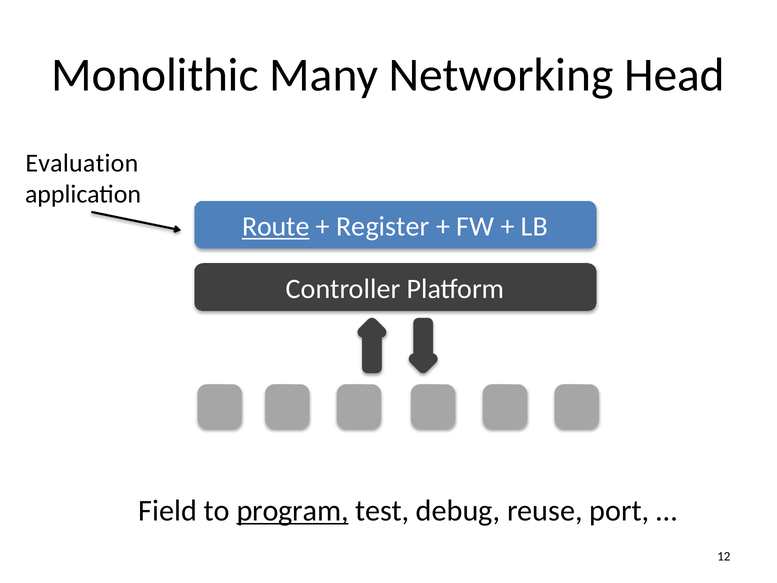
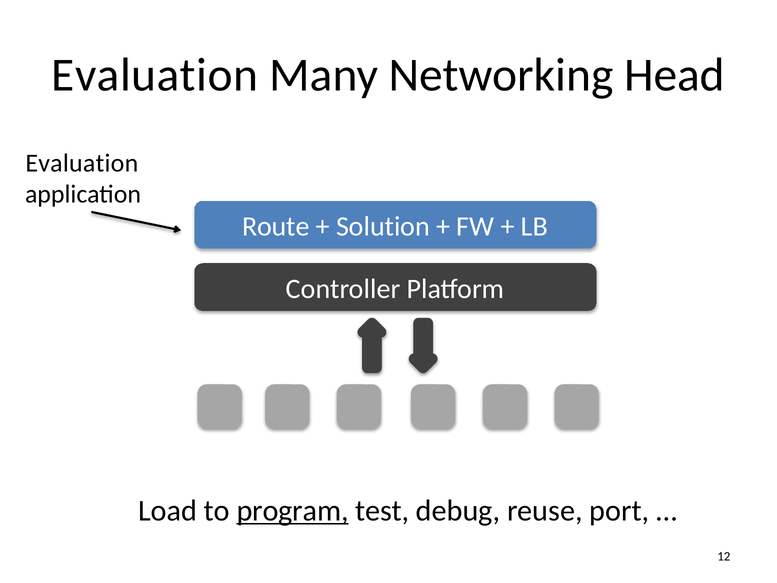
Monolithic at (155, 75): Monolithic -> Evaluation
Route underline: present -> none
Register: Register -> Solution
Field: Field -> Load
